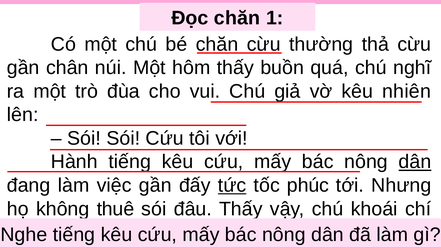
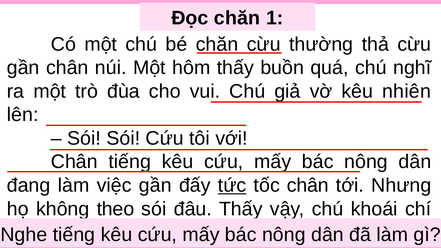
Hành at (74, 162): Hành -> Chân
dân at (415, 162) underline: present -> none
tốc phúc: phúc -> chân
thuê: thuê -> theo
